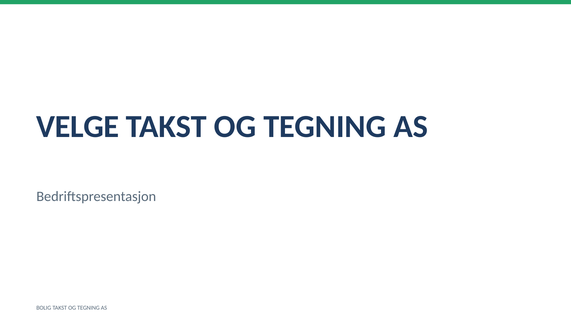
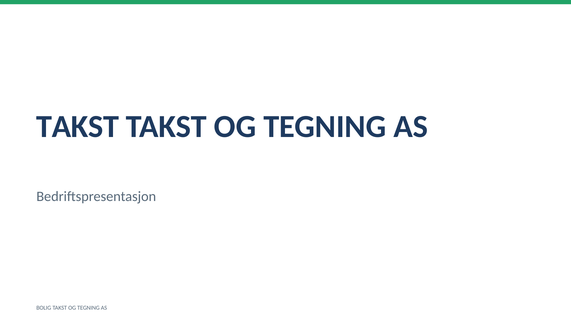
VELGE at (78, 127): VELGE -> TAKST
